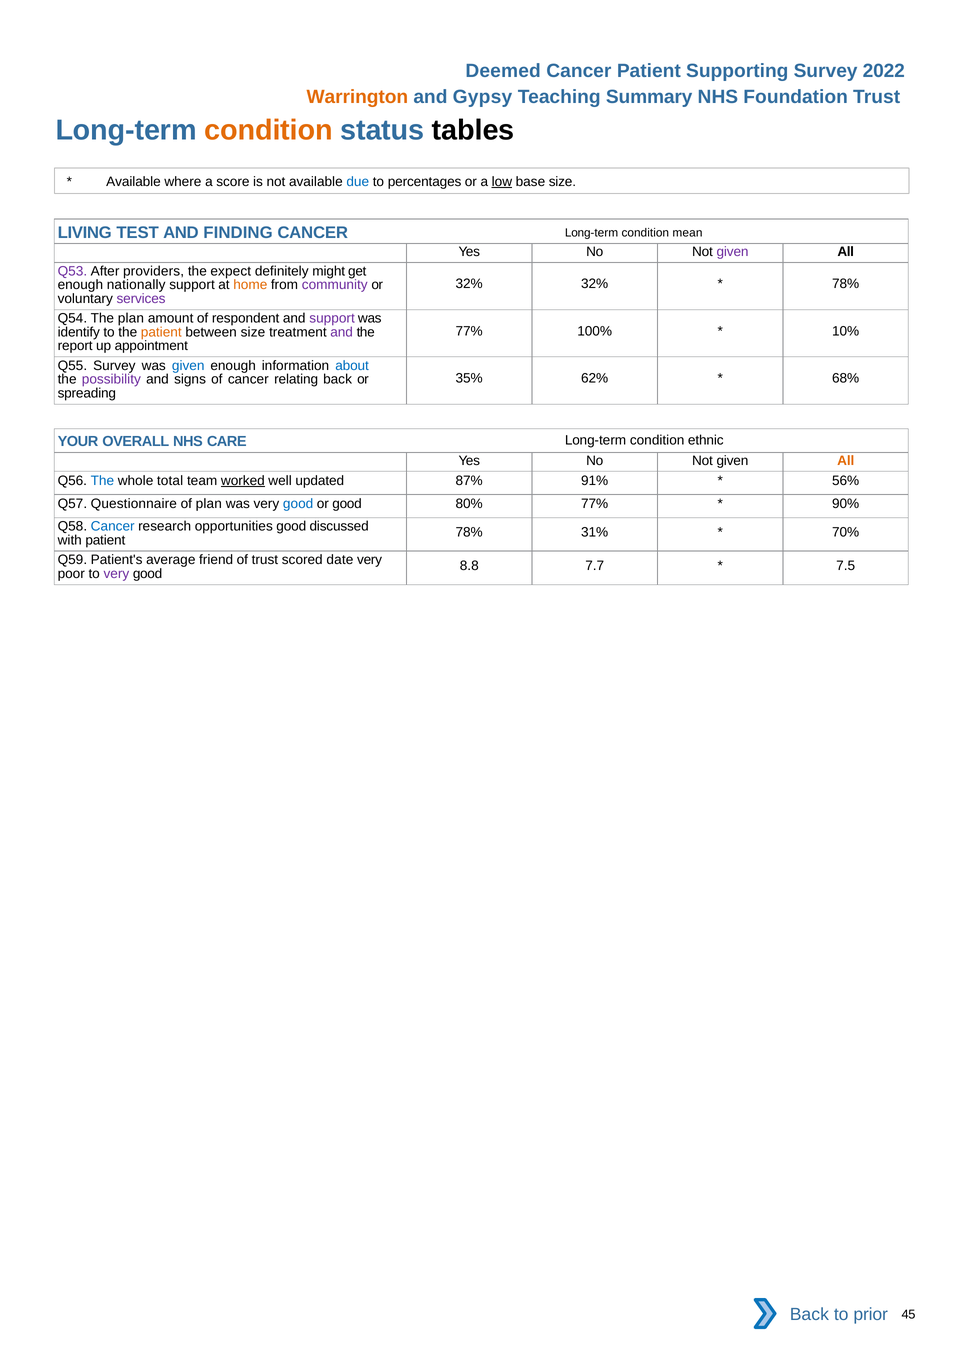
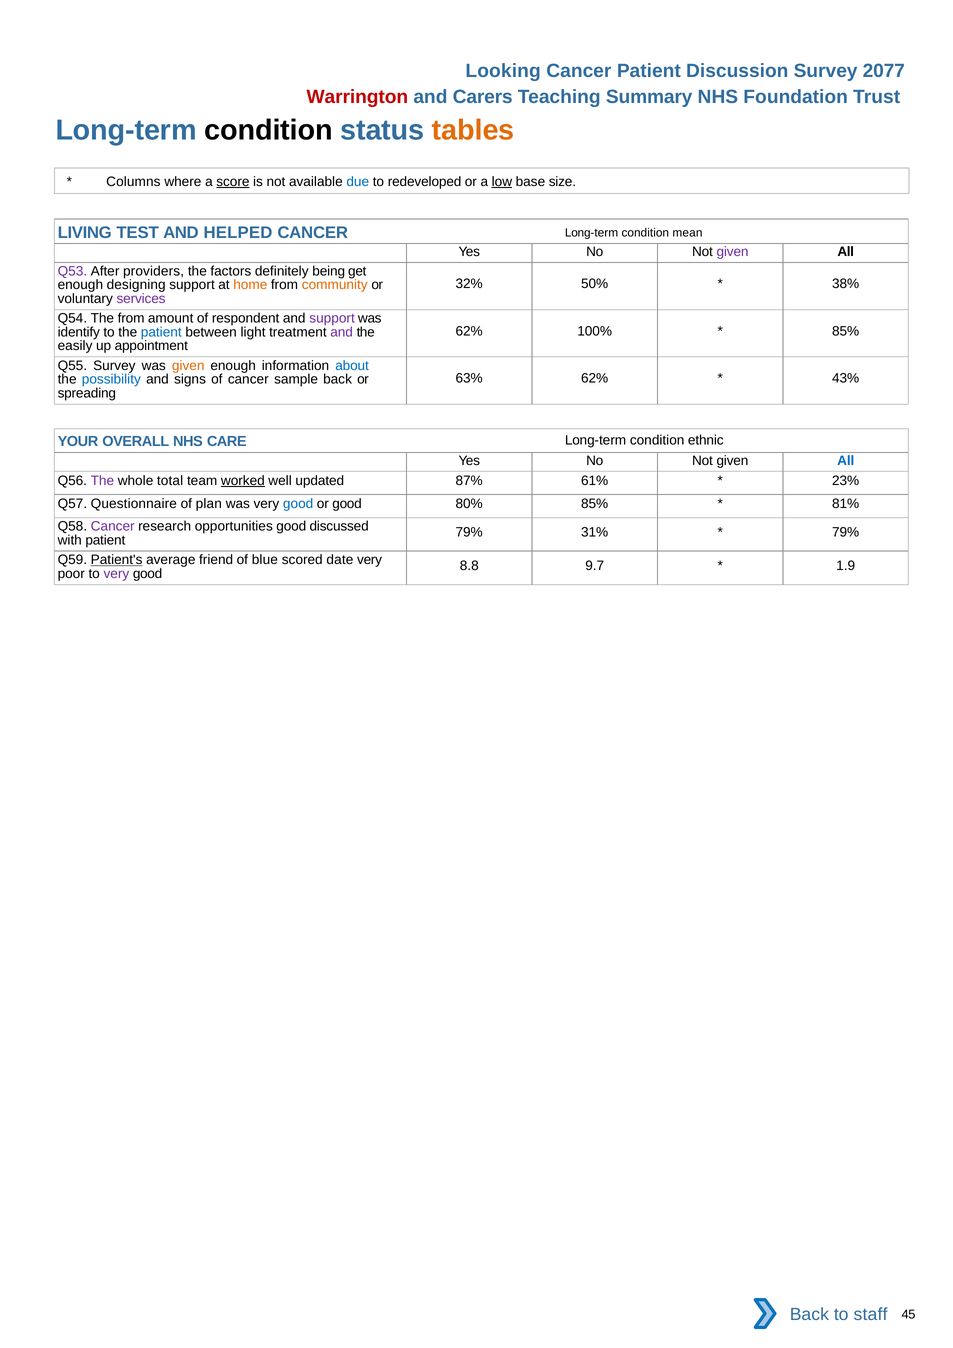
Deemed: Deemed -> Looking
Supporting: Supporting -> Discussion
2022: 2022 -> 2077
Warrington colour: orange -> red
Gypsy: Gypsy -> Carers
condition at (269, 130) colour: orange -> black
tables colour: black -> orange
Available at (133, 182): Available -> Columns
score underline: none -> present
percentages: percentages -> redeveloped
FINDING: FINDING -> HELPED
expect: expect -> factors
might: might -> being
32% 32%: 32% -> 50%
78% at (846, 284): 78% -> 38%
nationally: nationally -> designing
community colour: purple -> orange
The plan: plan -> from
77% at (469, 331): 77% -> 62%
10% at (846, 331): 10% -> 85%
patient at (161, 332) colour: orange -> blue
between size: size -> light
report: report -> easily
given at (188, 366) colour: blue -> orange
35%: 35% -> 63%
68%: 68% -> 43%
possibility colour: purple -> blue
relating: relating -> sample
All at (846, 461) colour: orange -> blue
The at (102, 481) colour: blue -> purple
91%: 91% -> 61%
56%: 56% -> 23%
80% 77%: 77% -> 85%
90%: 90% -> 81%
Cancer at (113, 527) colour: blue -> purple
78% at (469, 532): 78% -> 79%
70% at (846, 532): 70% -> 79%
Patient's underline: none -> present
of trust: trust -> blue
7.7: 7.7 -> 9.7
7.5: 7.5 -> 1.9
prior: prior -> staff
